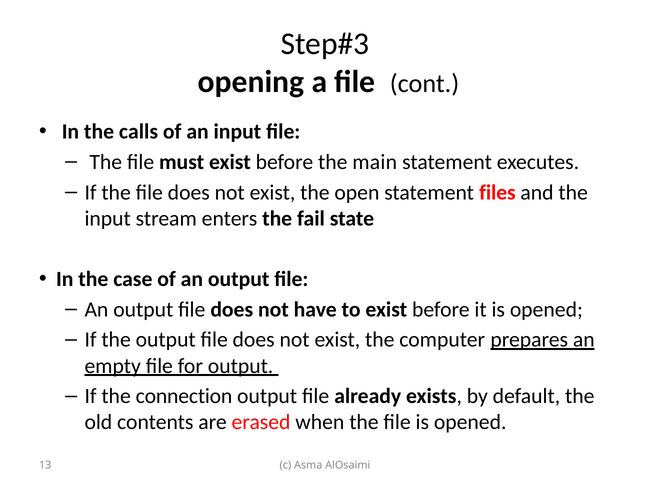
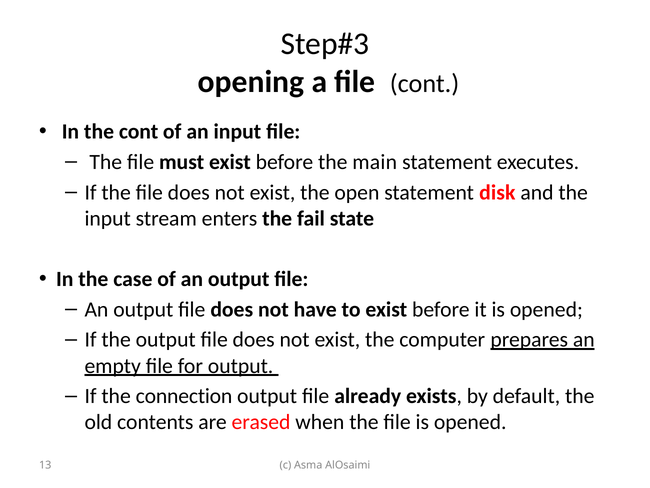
the calls: calls -> cont
files: files -> disk
